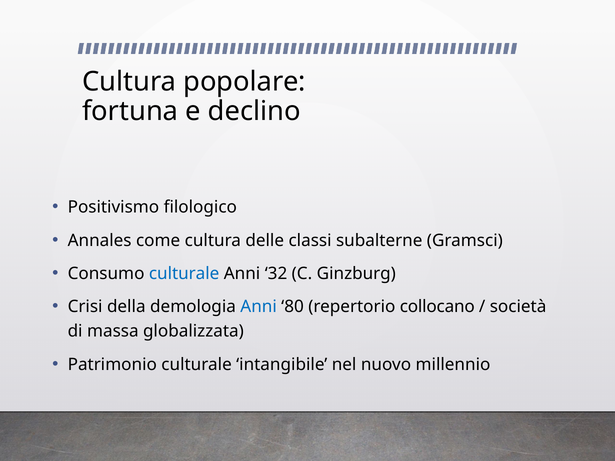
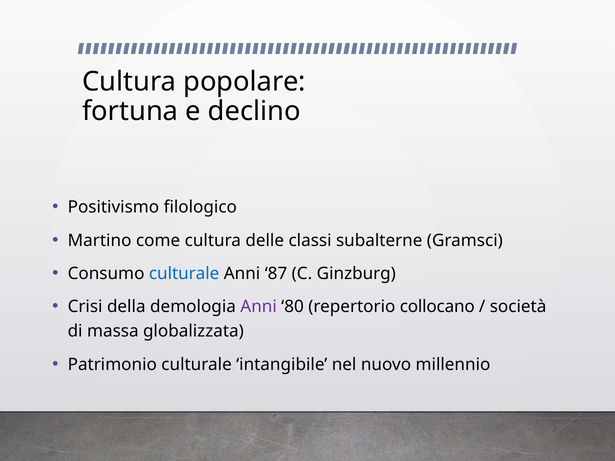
Annales: Annales -> Martino
32: 32 -> 87
Anni at (259, 307) colour: blue -> purple
